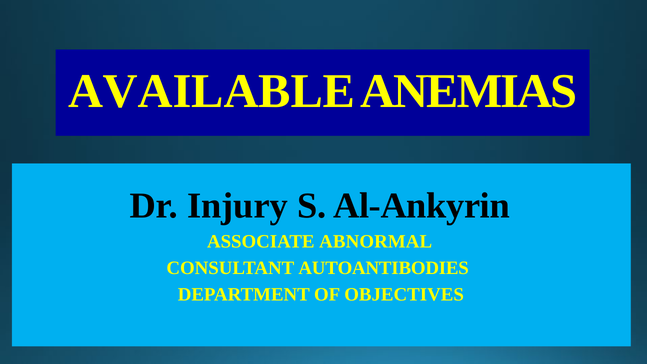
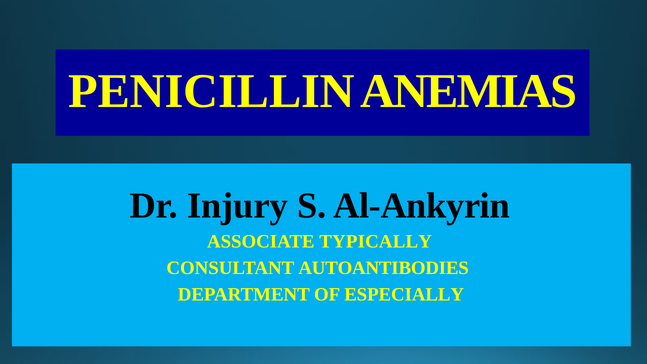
AVAILABLE: AVAILABLE -> PENICILLIN
ABNORMAL: ABNORMAL -> TYPICALLY
OBJECTIVES: OBJECTIVES -> ESPECIALLY
